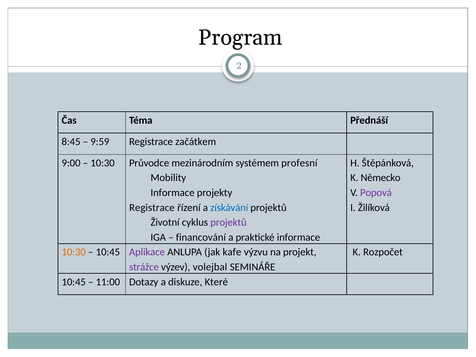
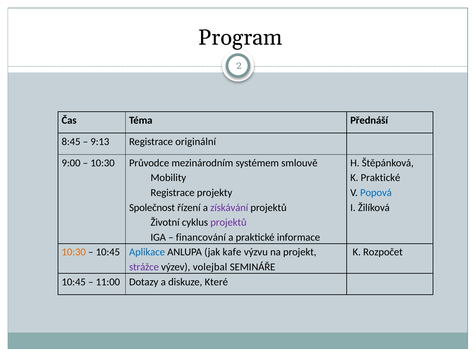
9:59: 9:59 -> 9:13
začátkem: začátkem -> originální
profesní: profesní -> smlouvě
K Německo: Německo -> Praktické
Informace at (173, 193): Informace -> Registrace
Popová colour: purple -> blue
Registrace at (152, 208): Registrace -> Společnost
získávání colour: blue -> purple
Aplikace colour: purple -> blue
